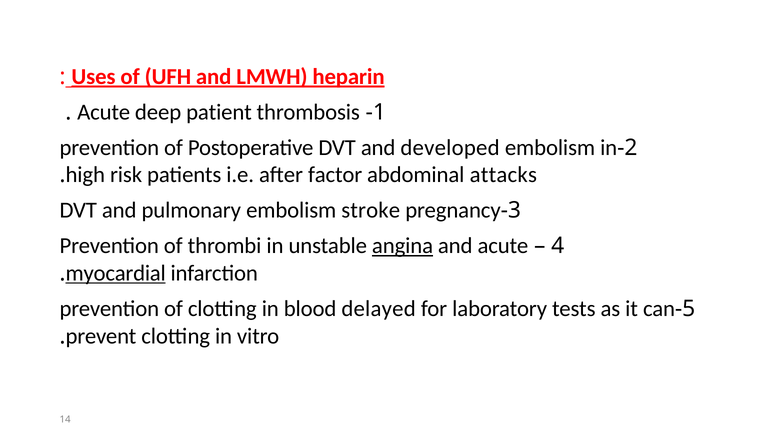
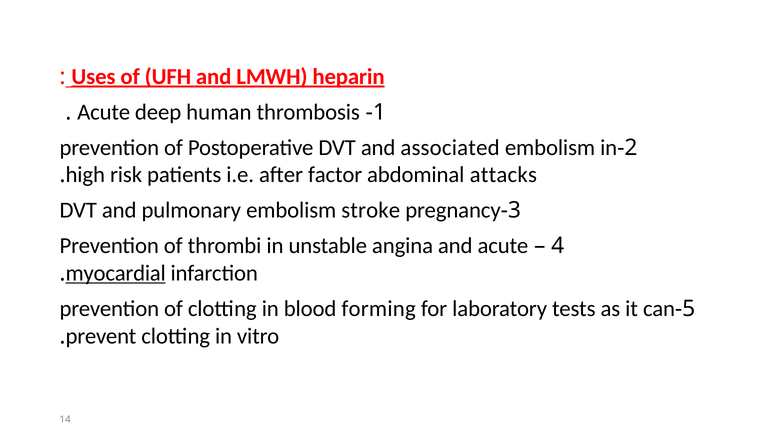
patient: patient -> human
developed: developed -> associated
angina underline: present -> none
delayed: delayed -> forming
